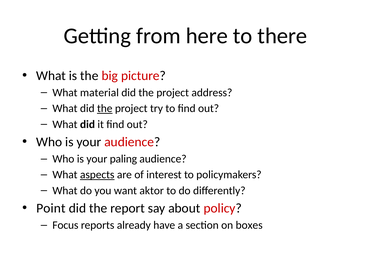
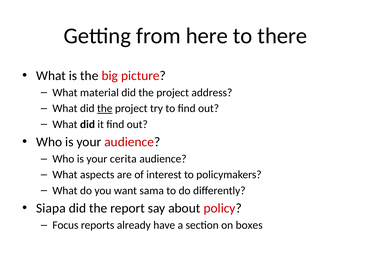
paling: paling -> cerita
aspects underline: present -> none
aktor: aktor -> sama
Point: Point -> Siapa
